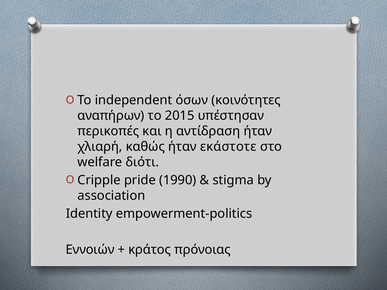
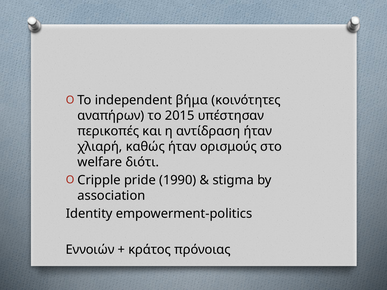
όσων: όσων -> βήμα
εκάστοτε: εκάστοτε -> ορισμούς
